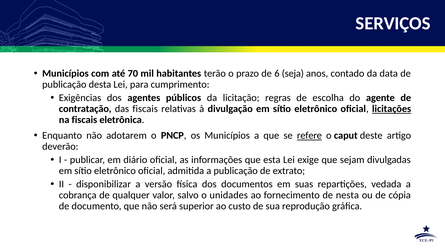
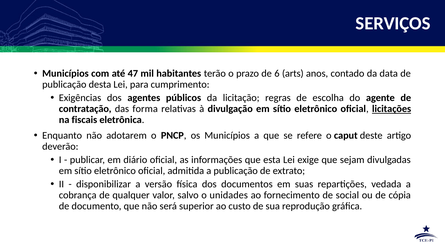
70: 70 -> 47
seja: seja -> arts
das fiscais: fiscais -> forma
refere underline: present -> none
nesta: nesta -> social
